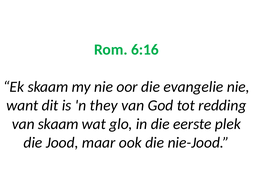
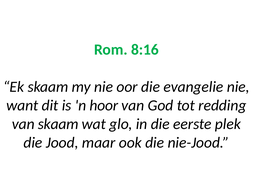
6:16: 6:16 -> 8:16
they: they -> hoor
